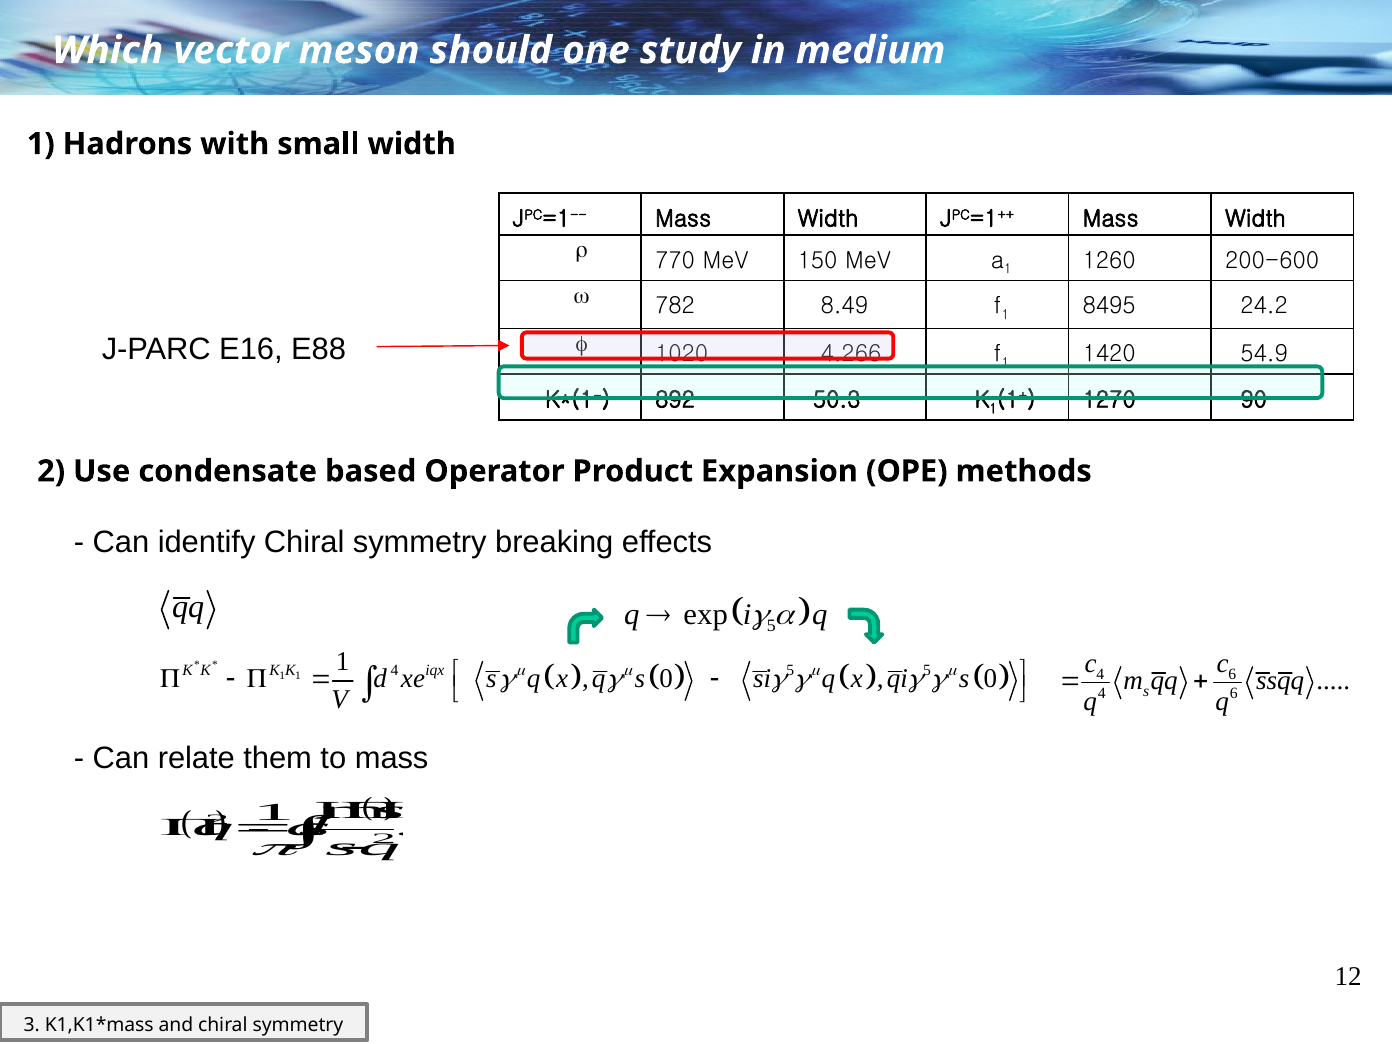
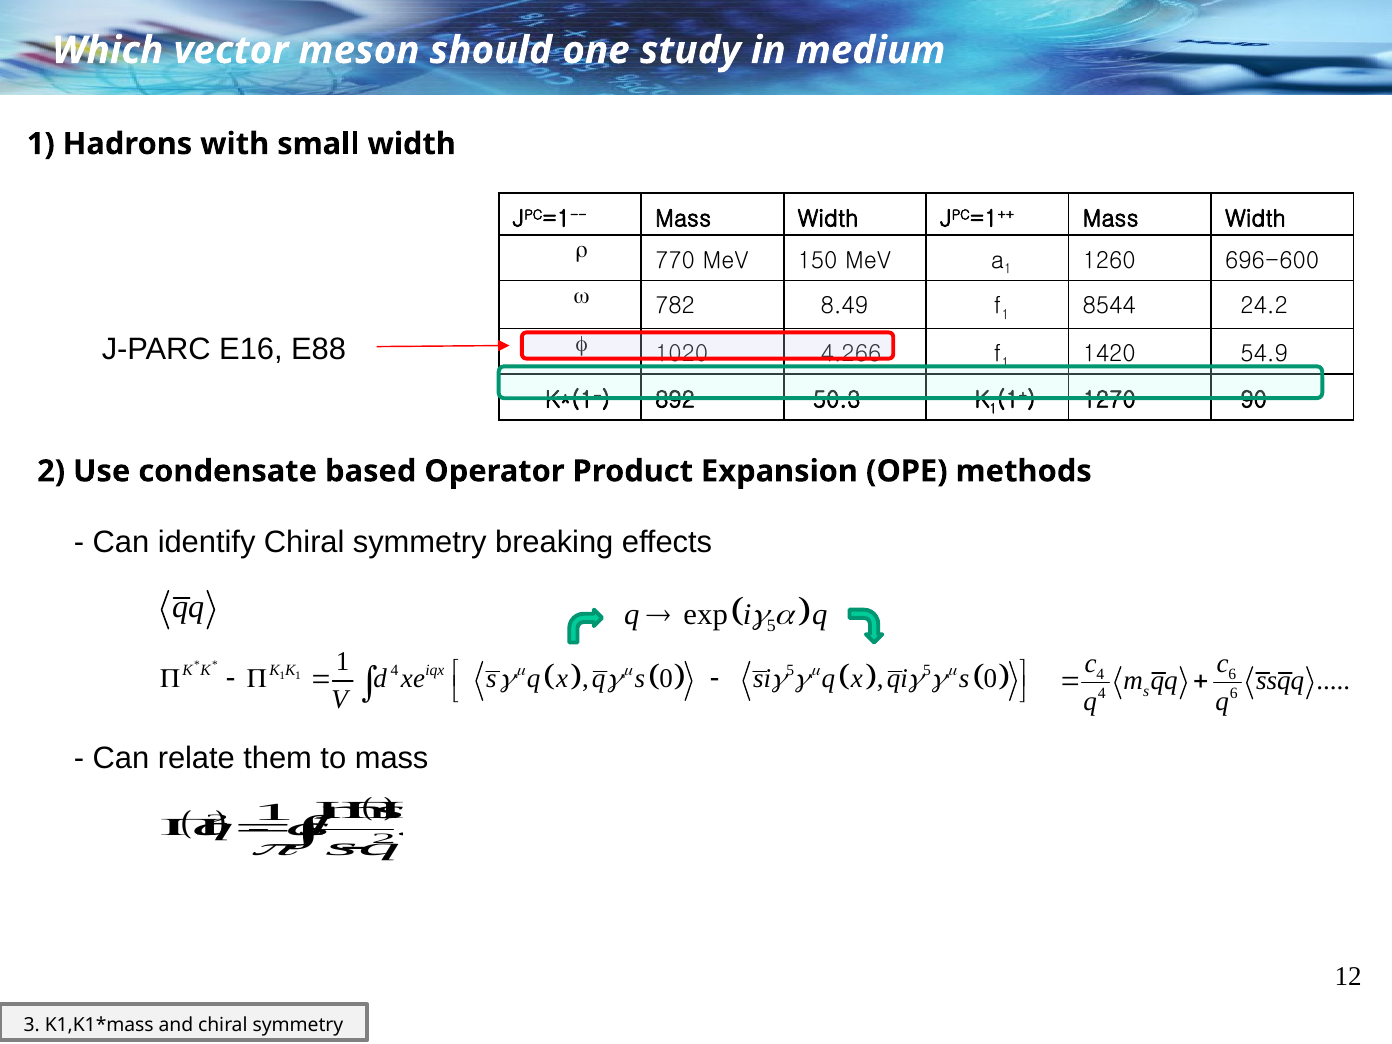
200-600: 200-600 -> 696-600
8495: 8495 -> 8544
